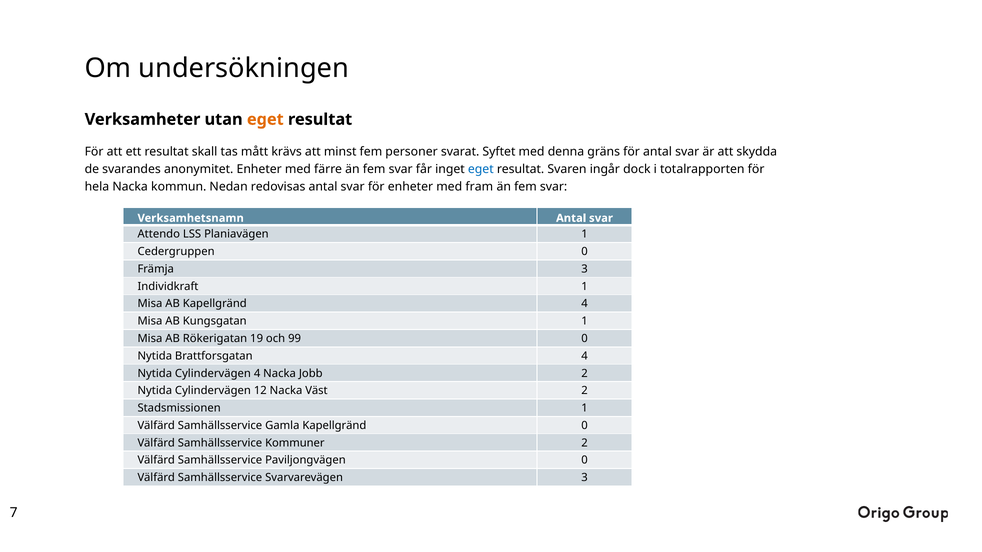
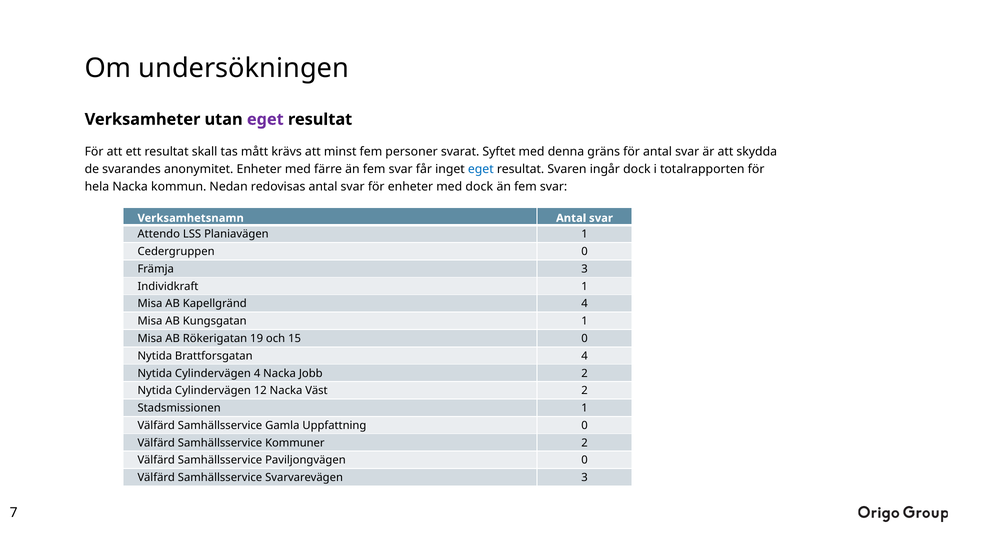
eget at (265, 119) colour: orange -> purple
med fram: fram -> dock
99: 99 -> 15
Gamla Kapellgränd: Kapellgränd -> Uppfattning
